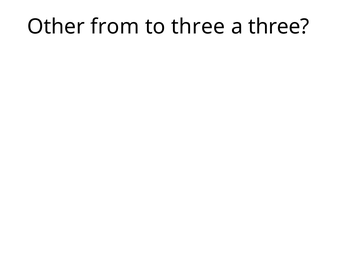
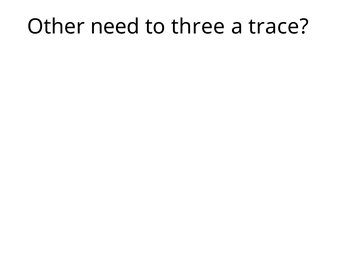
from: from -> need
a three: three -> trace
